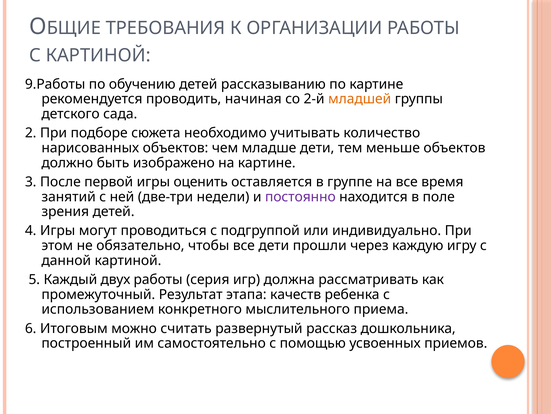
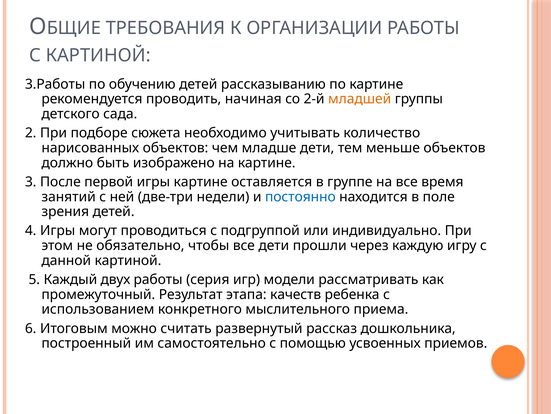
9.Работы: 9.Работы -> 3.Работы
игры оценить: оценить -> картине
постоянно colour: purple -> blue
должна: должна -> модели
